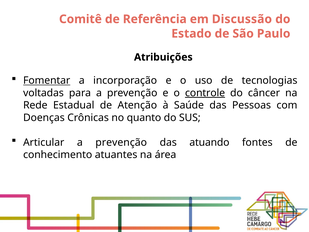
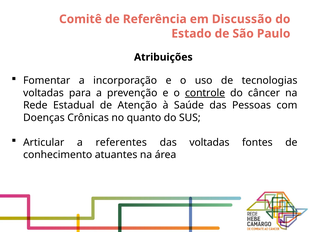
Fomentar underline: present -> none
Articular a prevenção: prevenção -> referentes
das atuando: atuando -> voltadas
